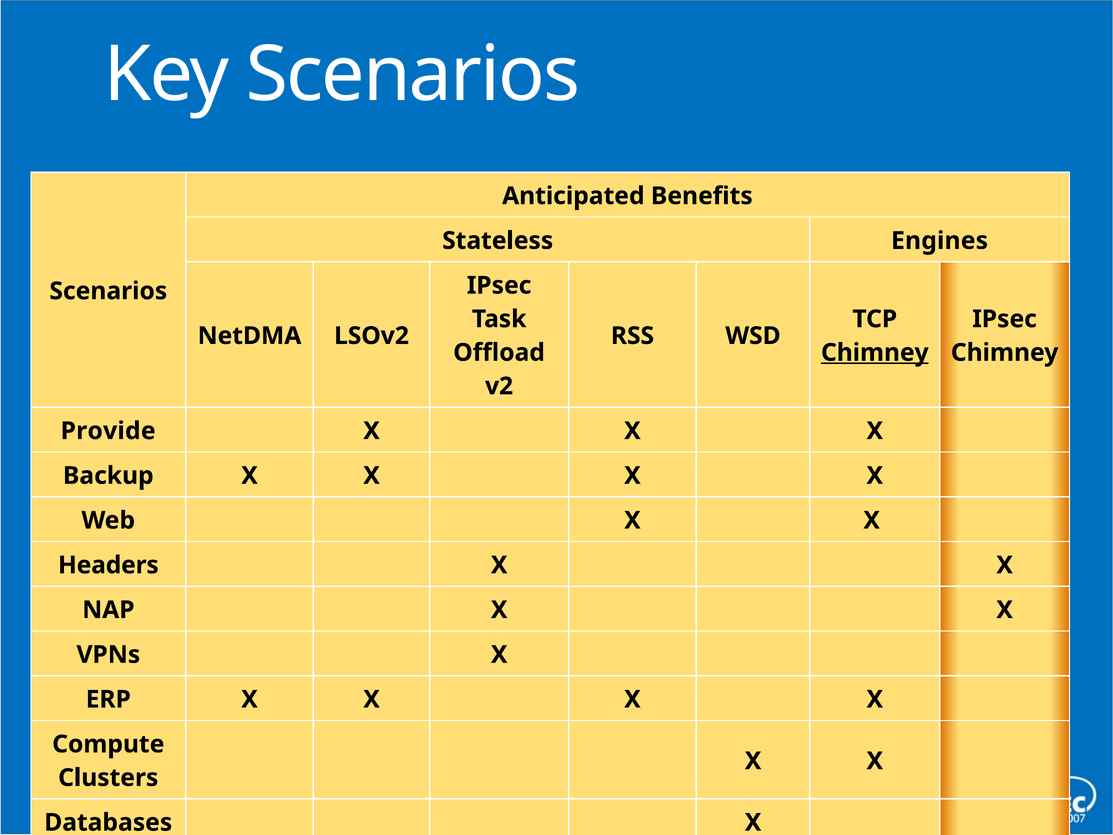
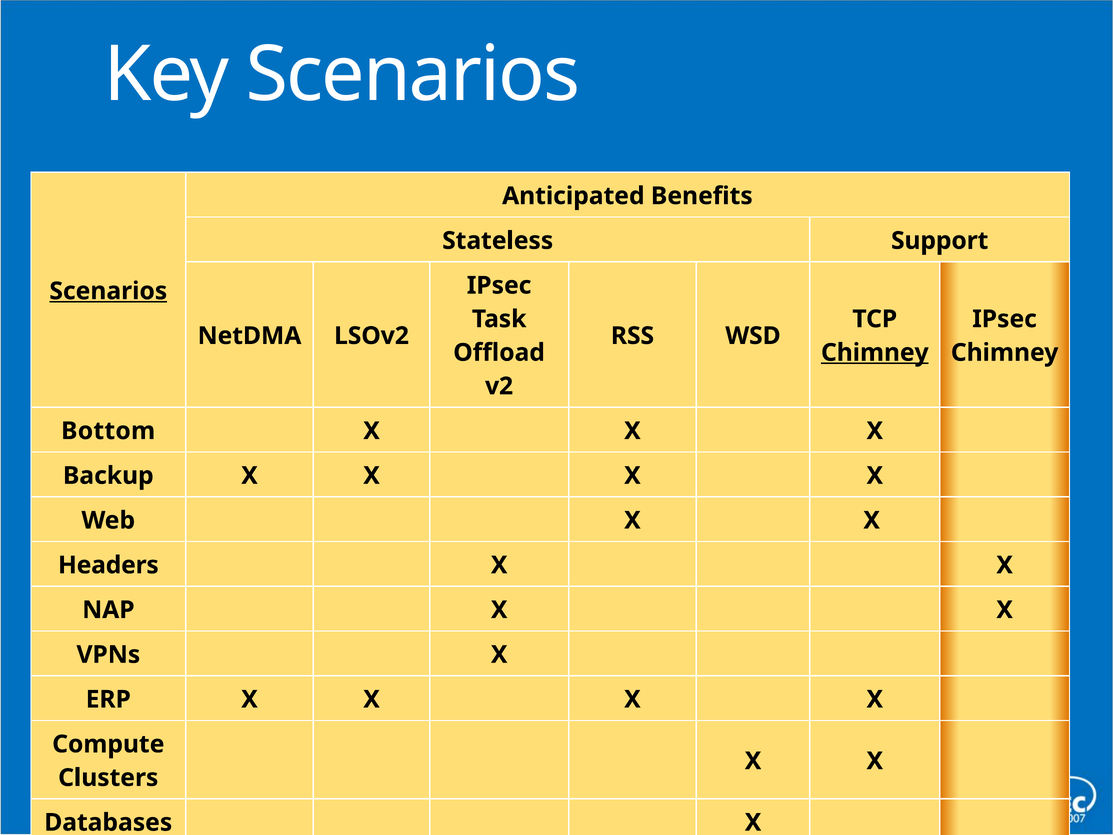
Engines: Engines -> Support
Scenarios at (108, 291) underline: none -> present
Provide: Provide -> Bottom
